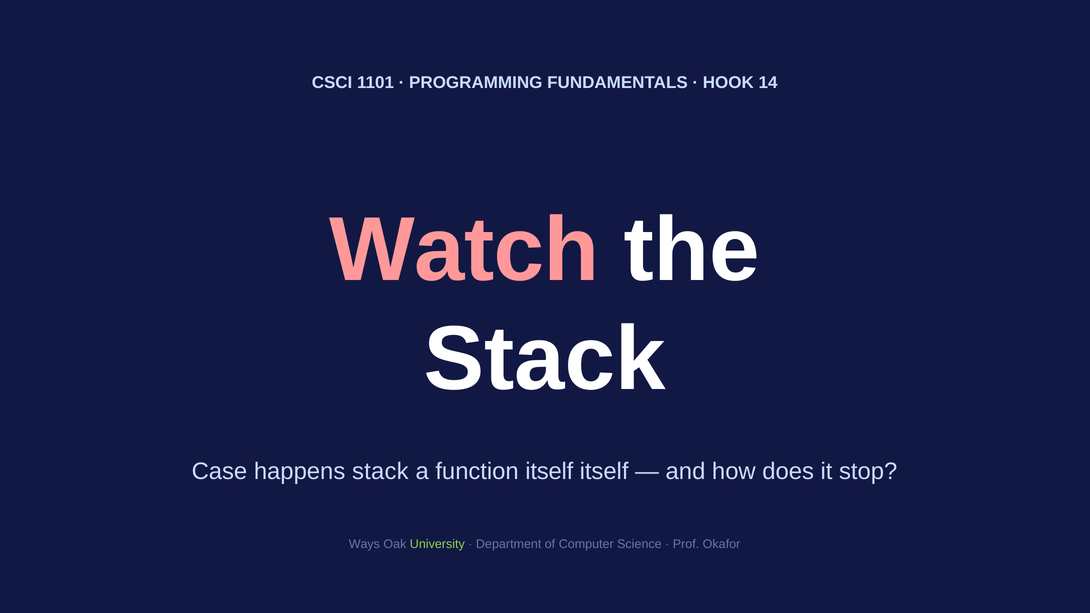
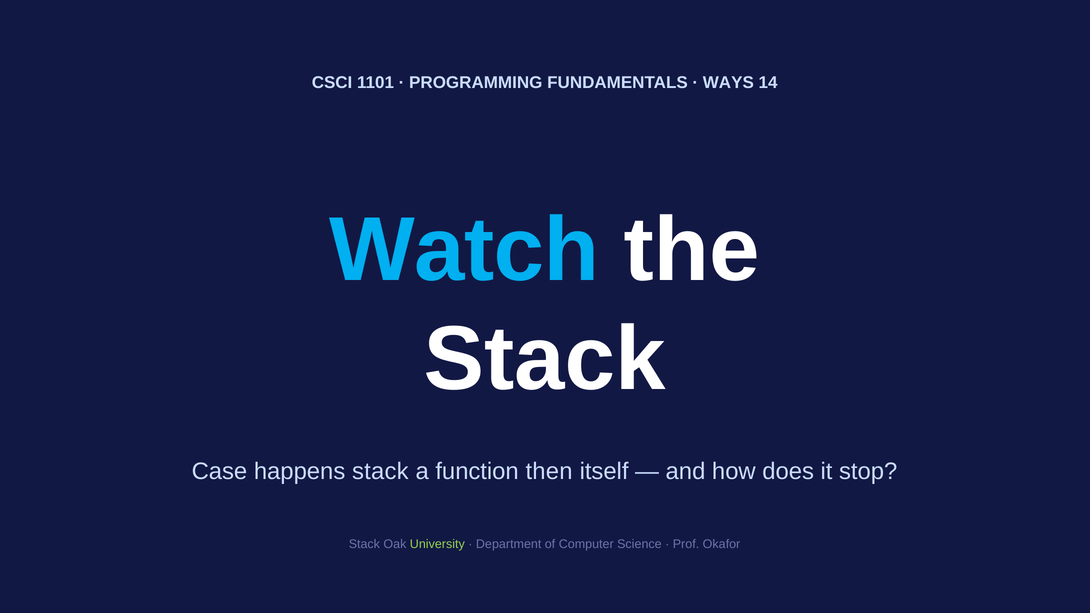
HOOK: HOOK -> WAYS
Watch colour: pink -> light blue
function itself: itself -> then
Ways at (364, 544): Ways -> Stack
